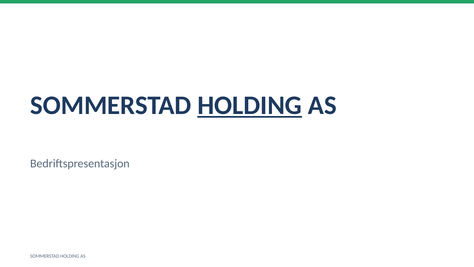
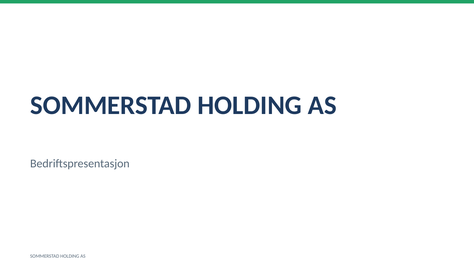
HOLDING at (250, 105) underline: present -> none
